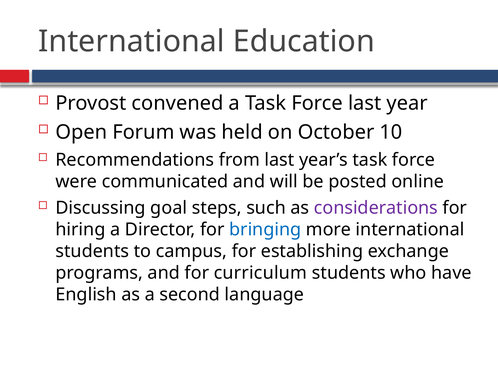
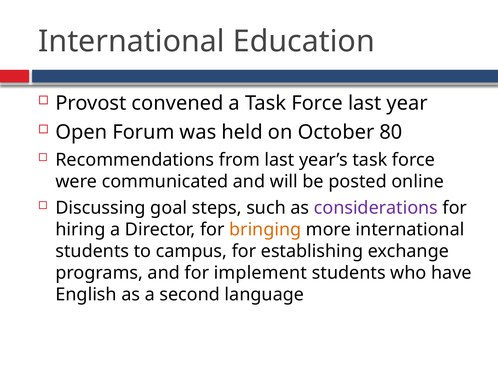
10: 10 -> 80
bringing colour: blue -> orange
curriculum: curriculum -> implement
